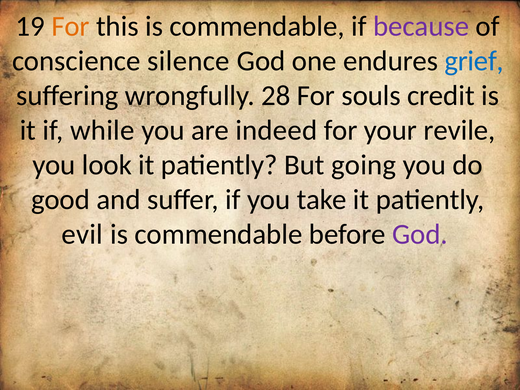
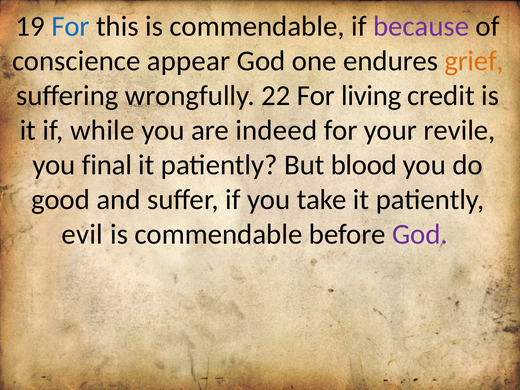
For at (70, 26) colour: orange -> blue
silence: silence -> appear
grief colour: blue -> orange
28: 28 -> 22
souls: souls -> living
look: look -> final
going: going -> blood
